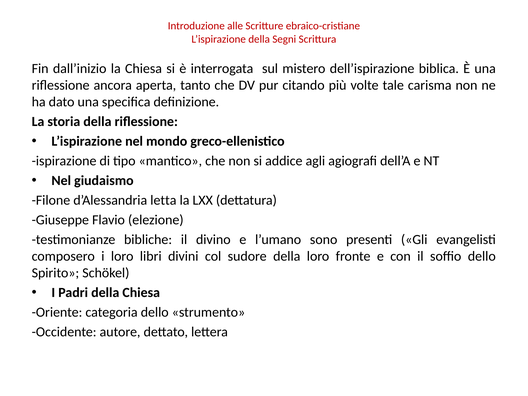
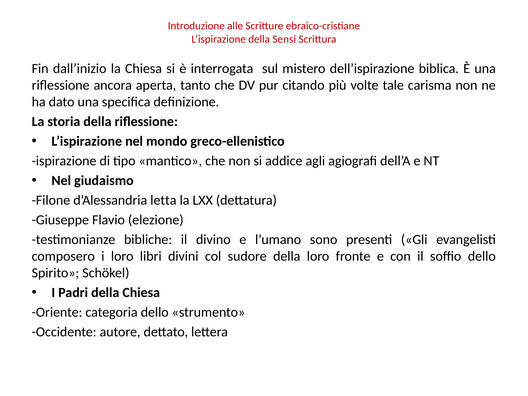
Segni: Segni -> Sensi
